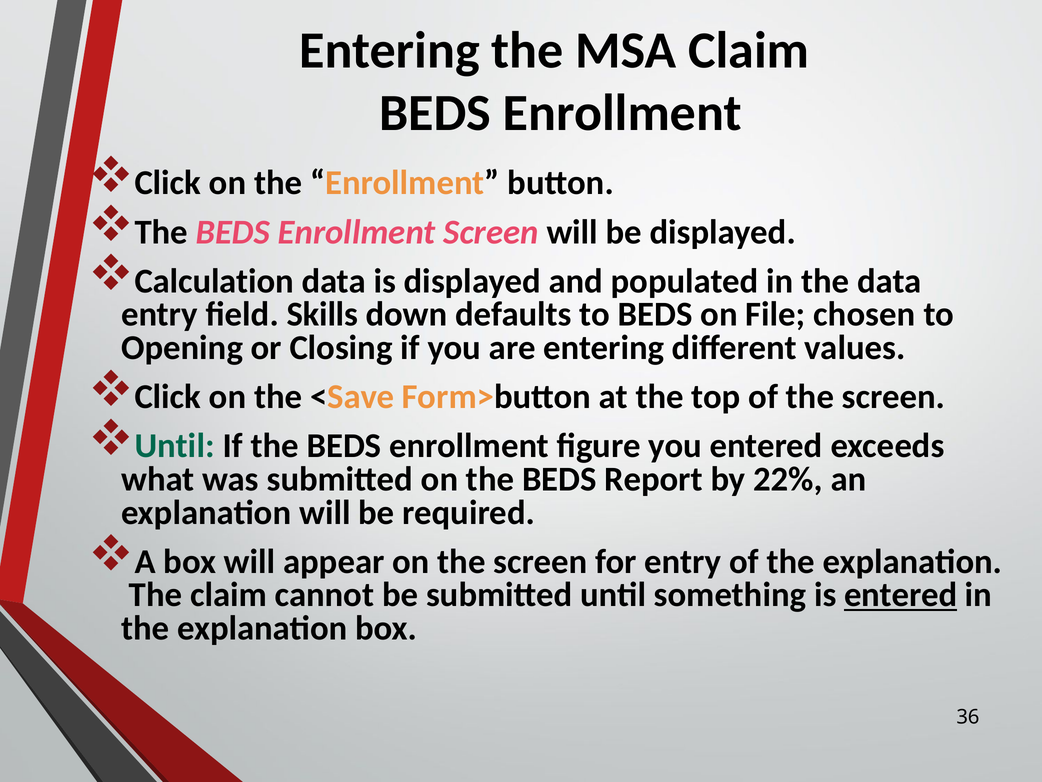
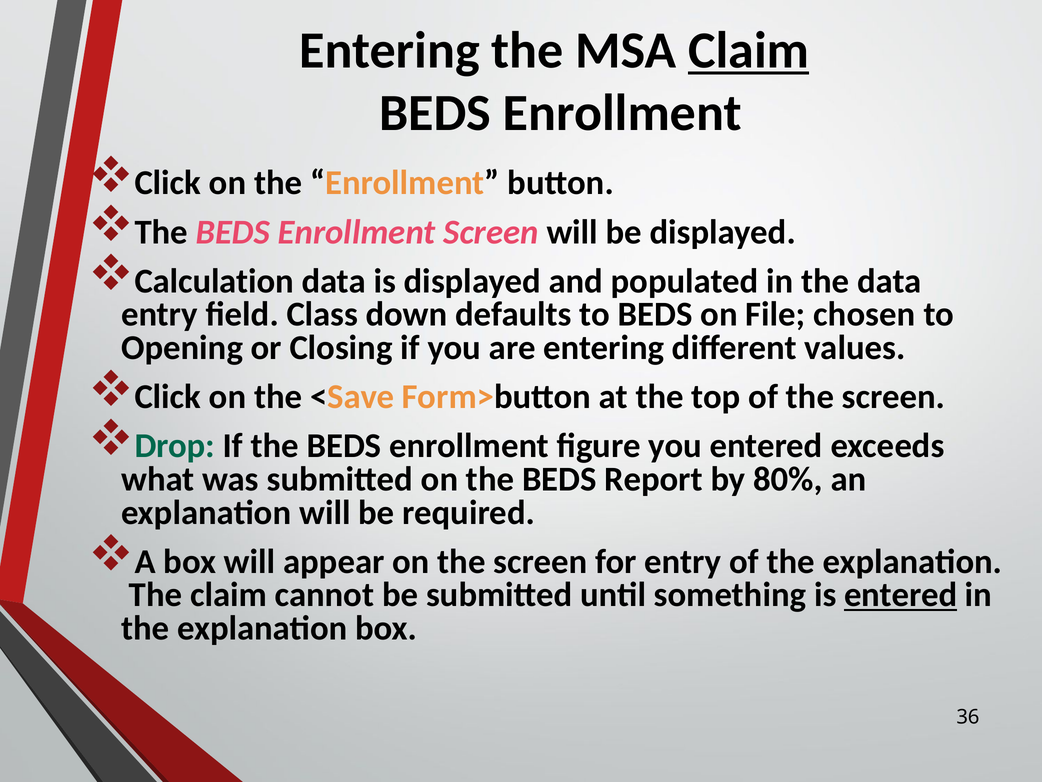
Claim at (749, 50) underline: none -> present
Skills: Skills -> Class
Until at (175, 446): Until -> Drop
22%: 22% -> 80%
